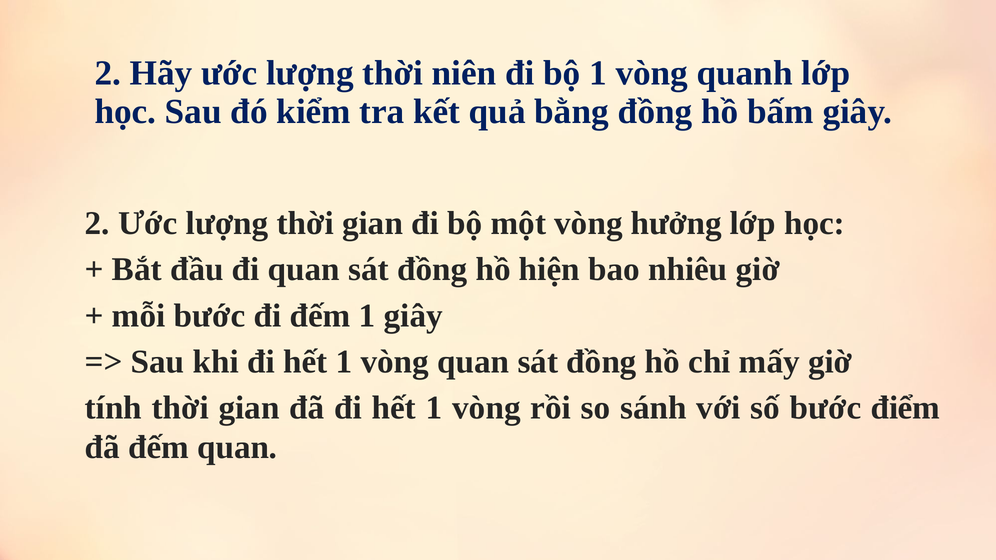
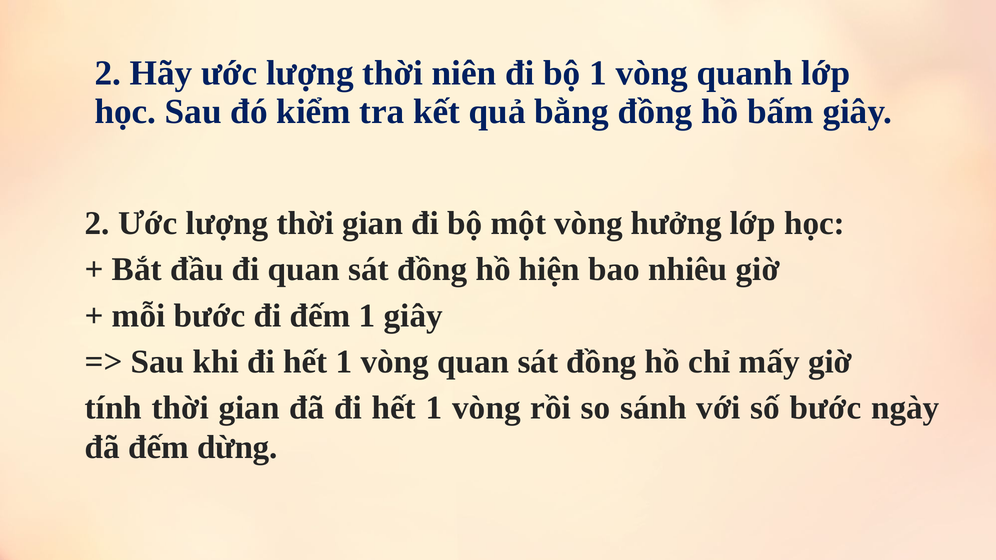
điểm: điểm -> ngày
đếm quan: quan -> dừng
